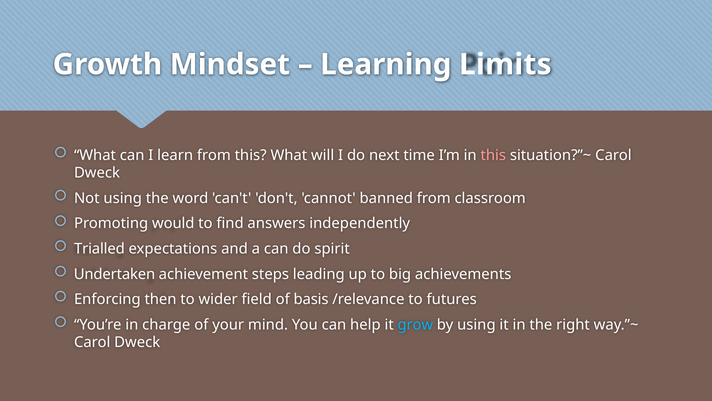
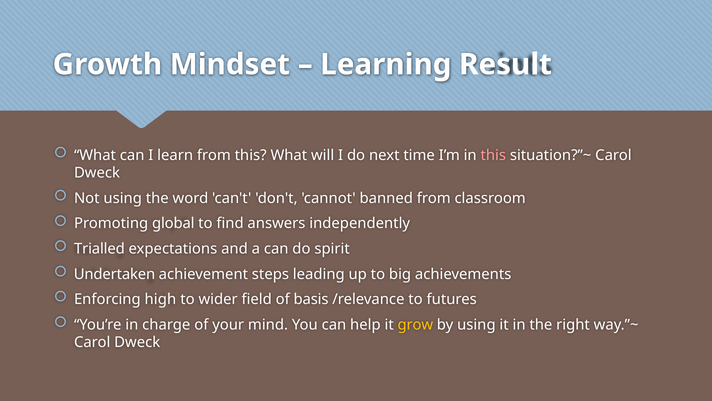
Limits: Limits -> Result
would: would -> global
then: then -> high
grow colour: light blue -> yellow
